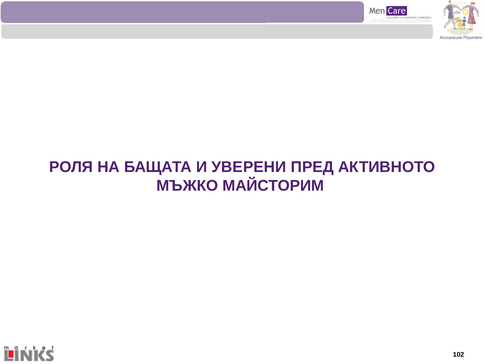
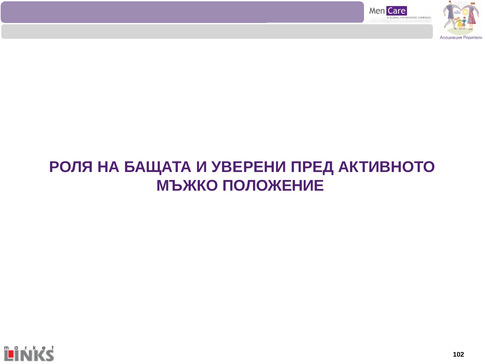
МАЙСТОРИМ: МАЙСТОРИМ -> ПОЛОЖЕНИЕ
